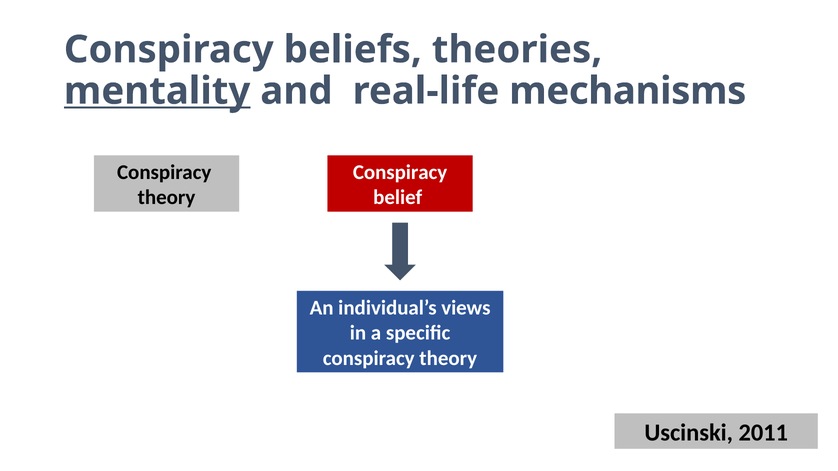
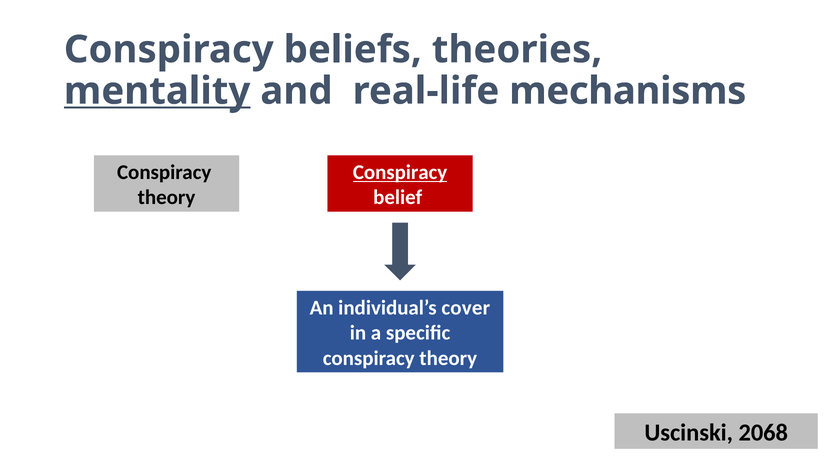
Conspiracy at (400, 173) underline: none -> present
views: views -> cover
2011: 2011 -> 2068
